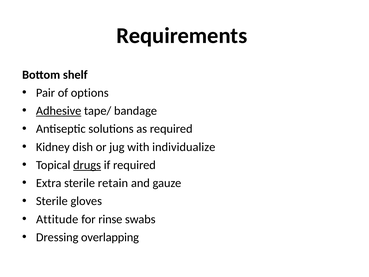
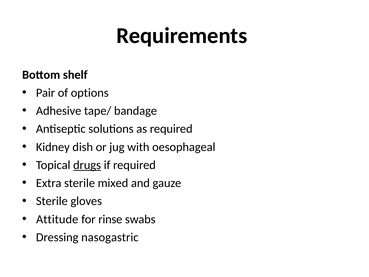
Adhesive underline: present -> none
individualize: individualize -> oesophageal
retain: retain -> mixed
overlapping: overlapping -> nasogastric
